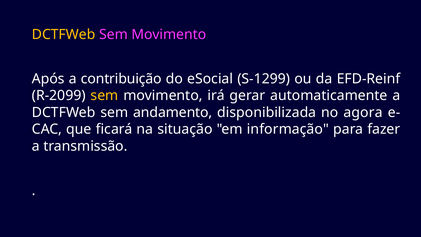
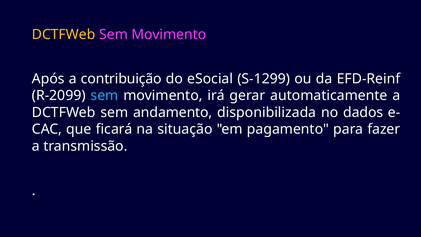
sem at (105, 96) colour: yellow -> light blue
agora: agora -> dados
informação: informação -> pagamento
